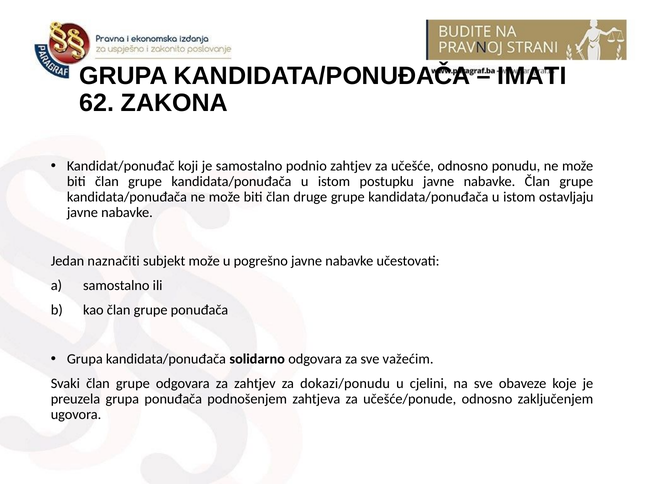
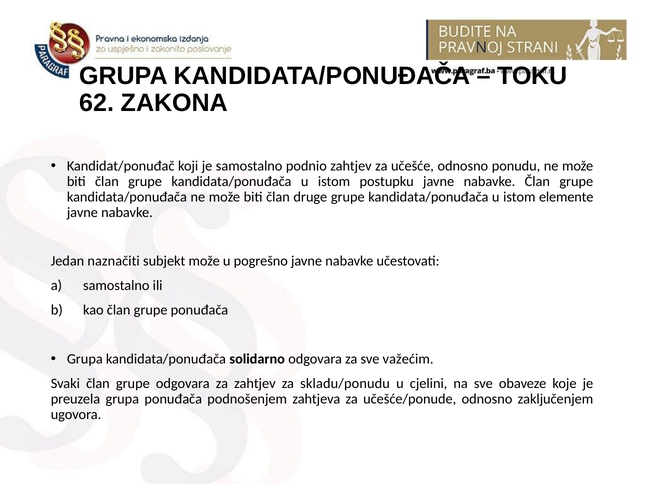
IMATI: IMATI -> TOKU
ostavljaju: ostavljaju -> elemente
dokazi/ponudu: dokazi/ponudu -> skladu/ponudu
